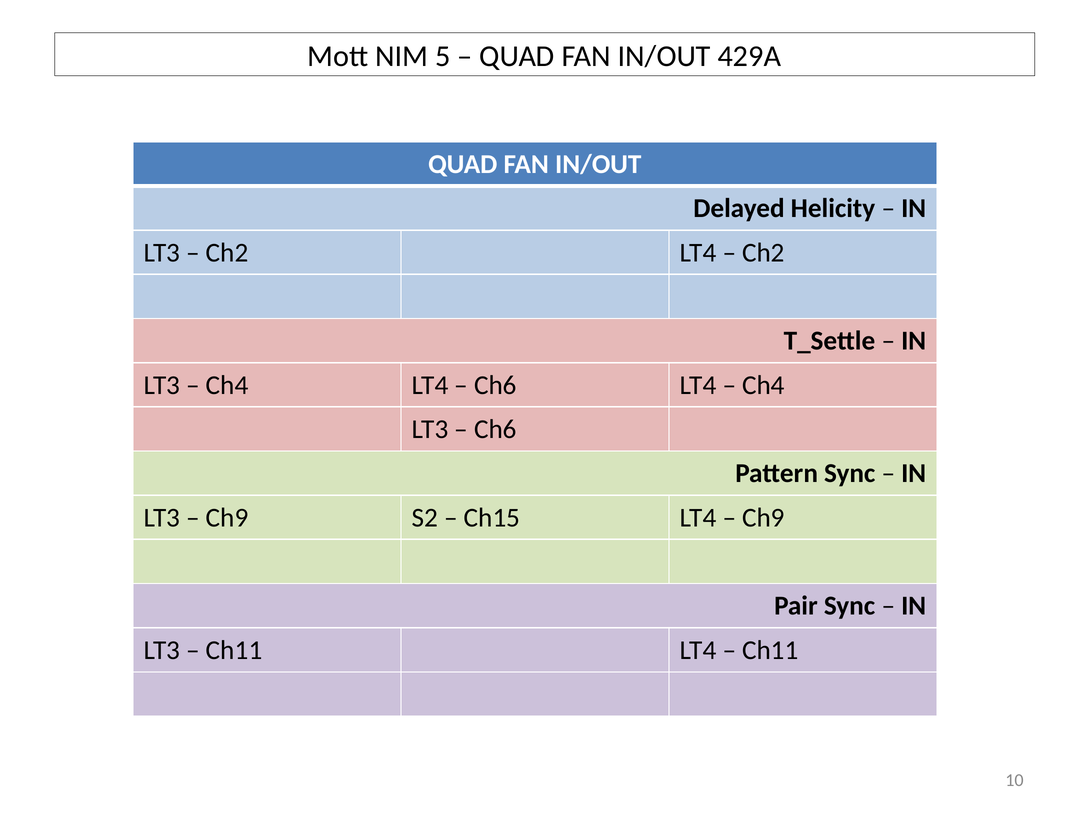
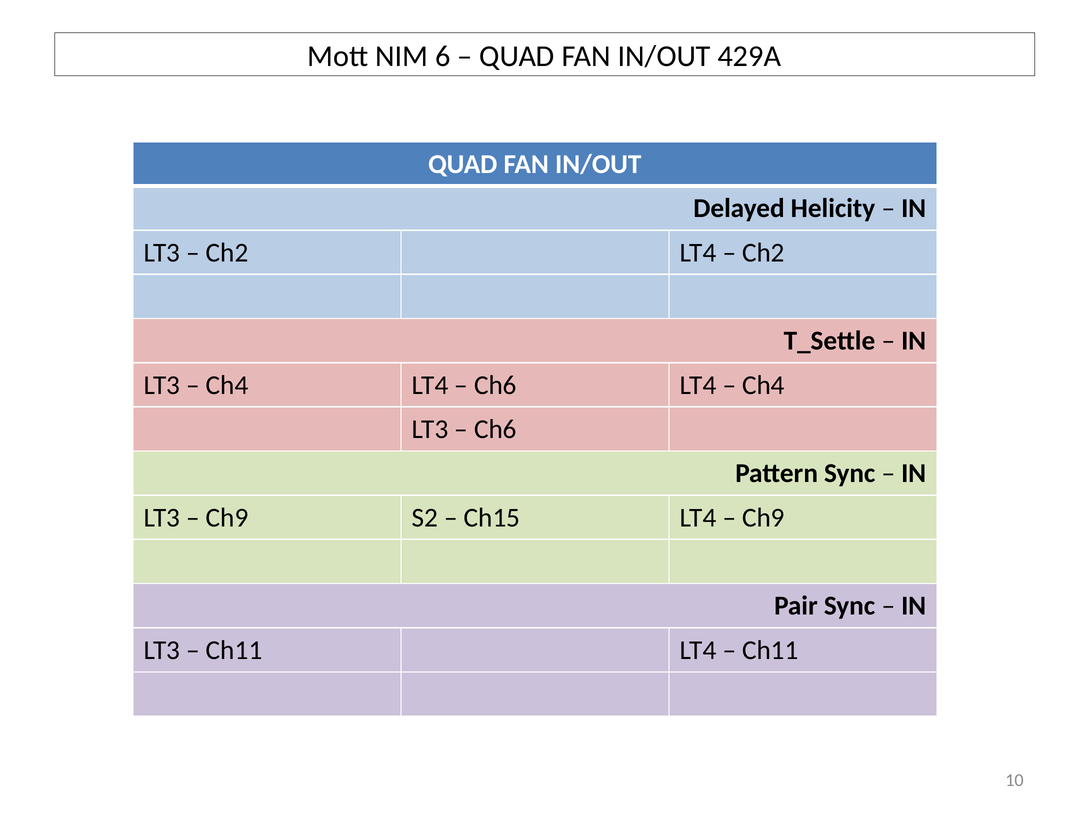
5: 5 -> 6
